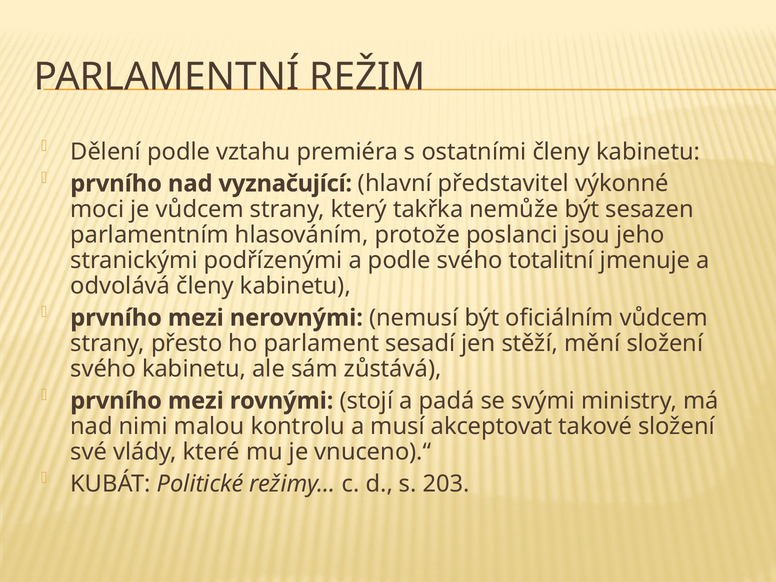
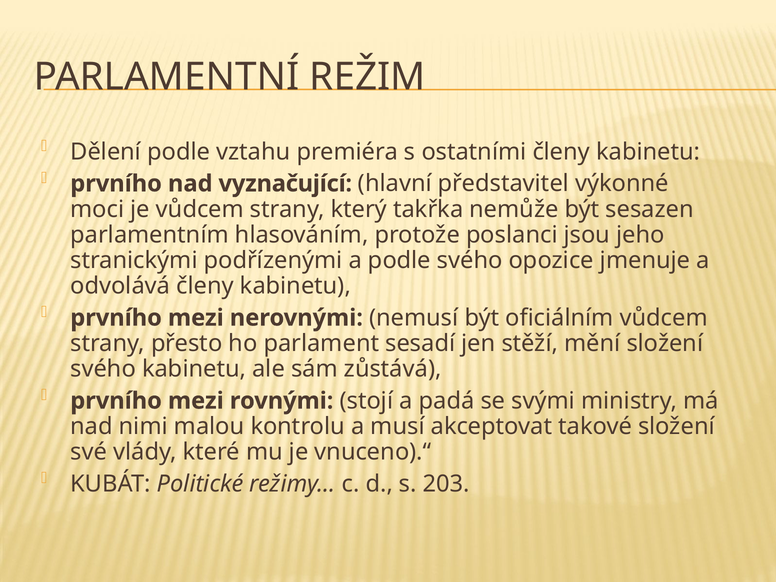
totalitní: totalitní -> opozice
